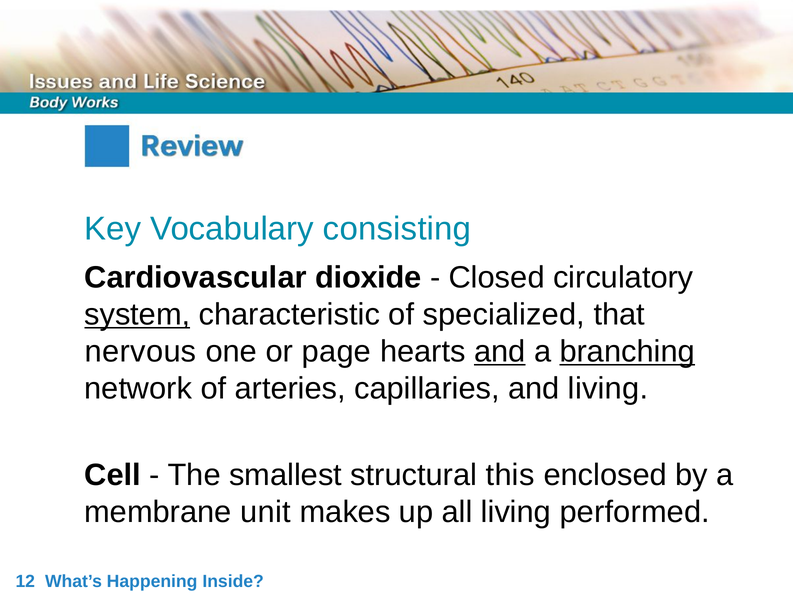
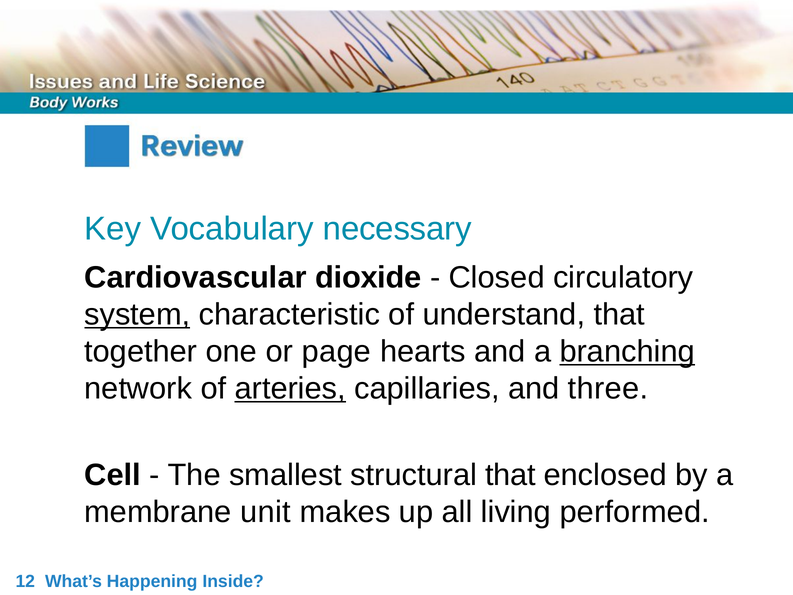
consisting: consisting -> necessary
specialized: specialized -> understand
nervous: nervous -> together
and at (500, 351) underline: present -> none
arteries underline: none -> present
and living: living -> three
structural this: this -> that
